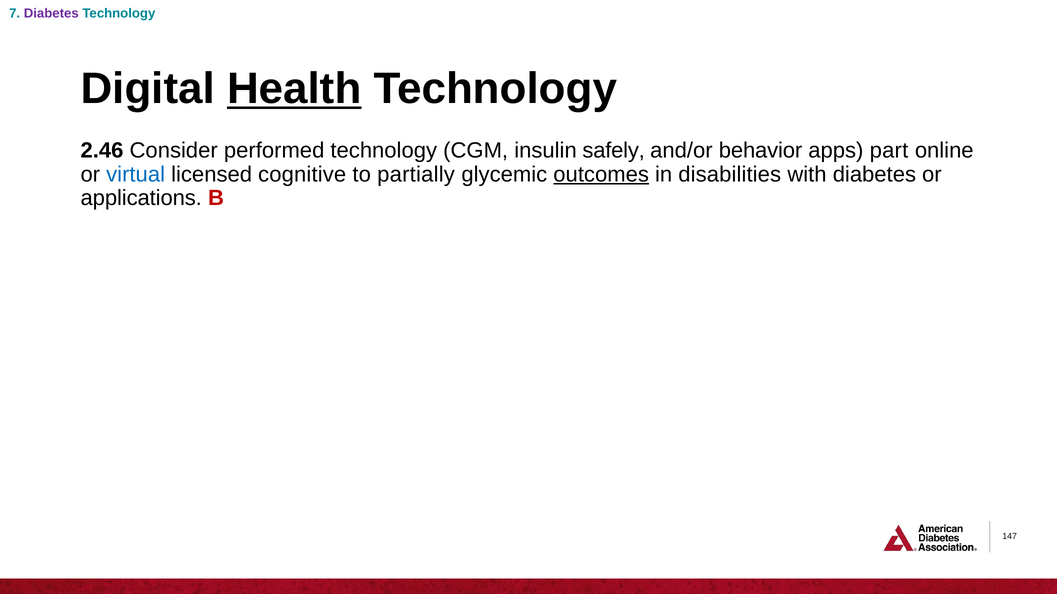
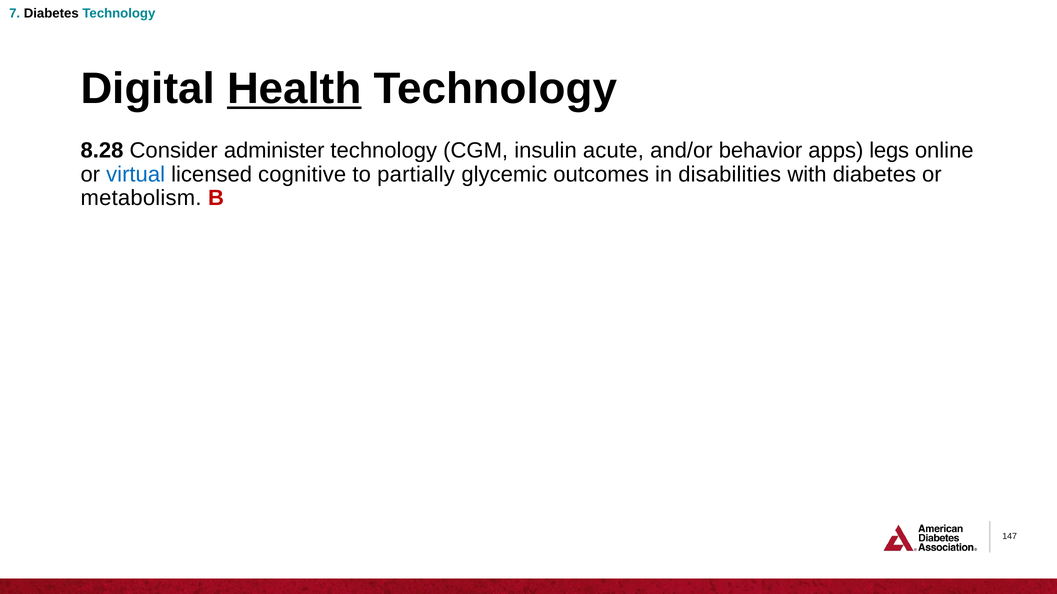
Diabetes at (51, 13) colour: purple -> black
2.46: 2.46 -> 8.28
performed: performed -> administer
safely: safely -> acute
part: part -> legs
outcomes underline: present -> none
applications: applications -> metabolism
